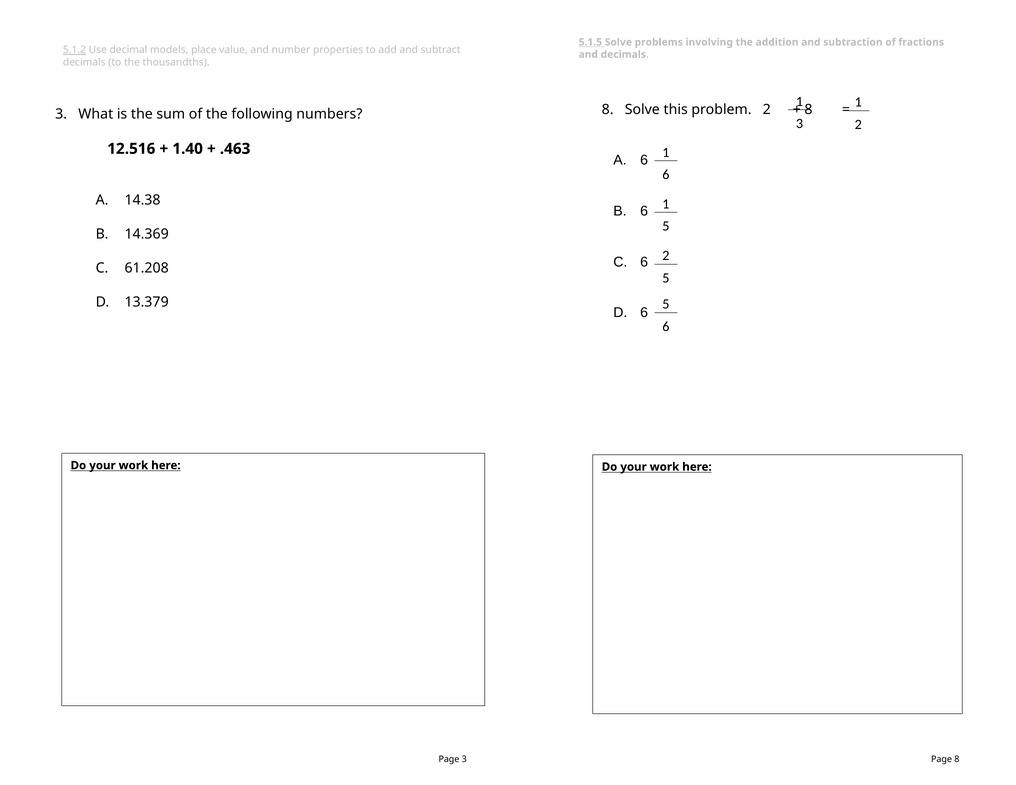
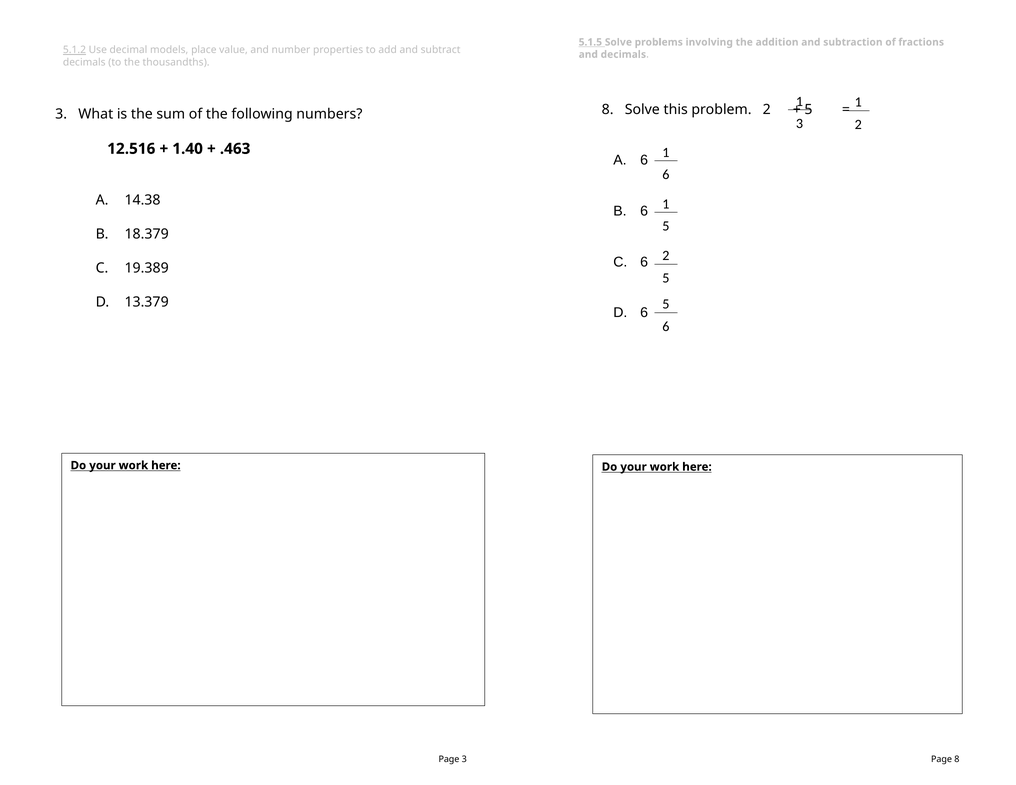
8 at (809, 109): 8 -> 5
14.369: 14.369 -> 18.379
61.208: 61.208 -> 19.389
